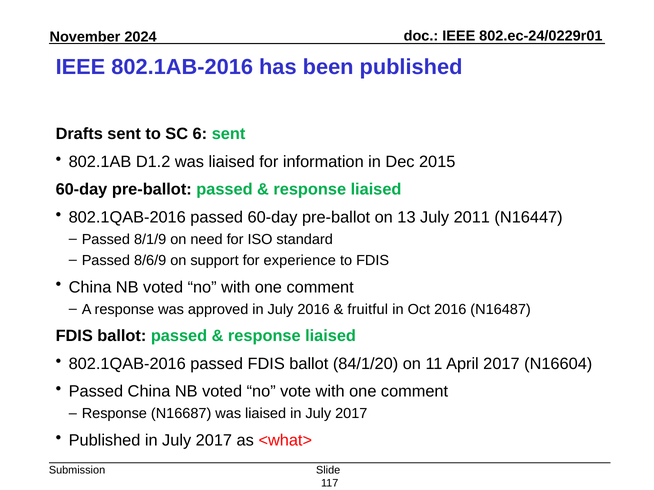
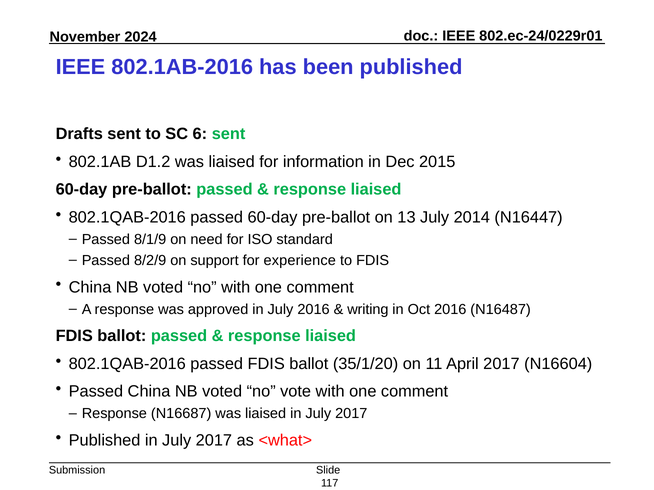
2011: 2011 -> 2014
8/6/9: 8/6/9 -> 8/2/9
fruitful: fruitful -> writing
84/1/20: 84/1/20 -> 35/1/20
